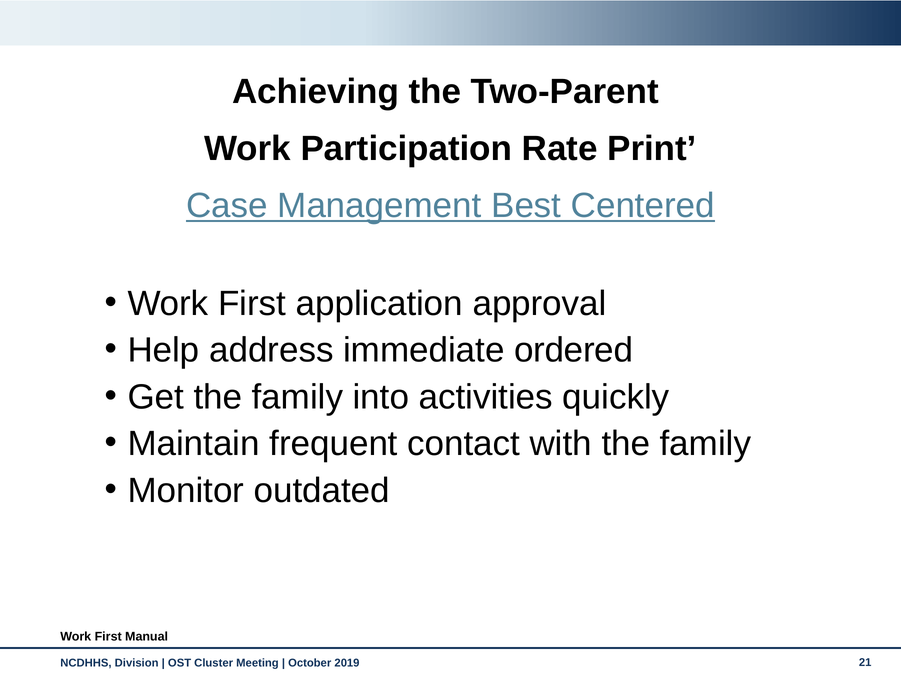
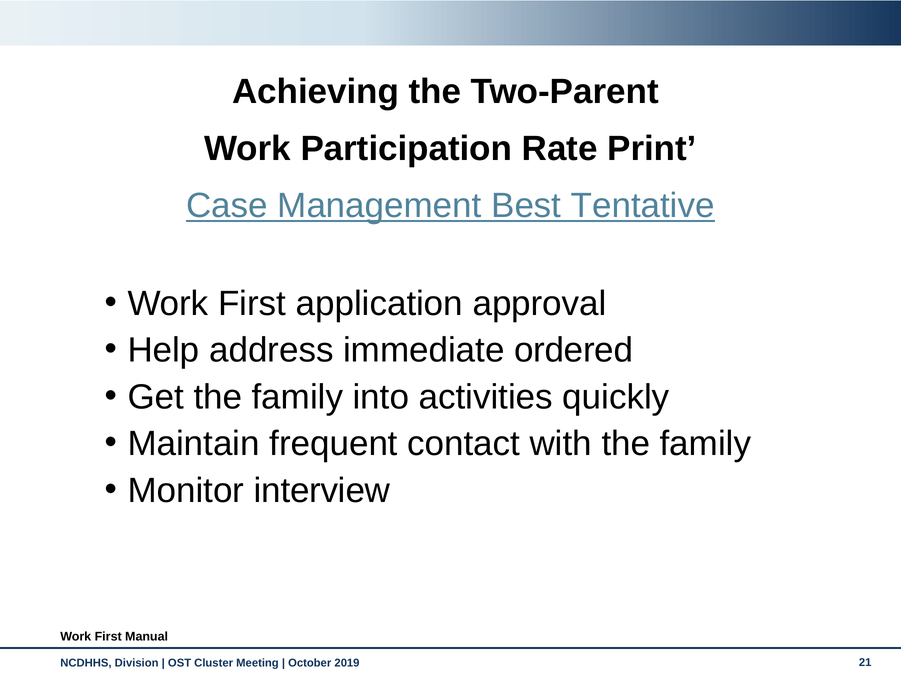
Centered: Centered -> Tentative
outdated: outdated -> interview
